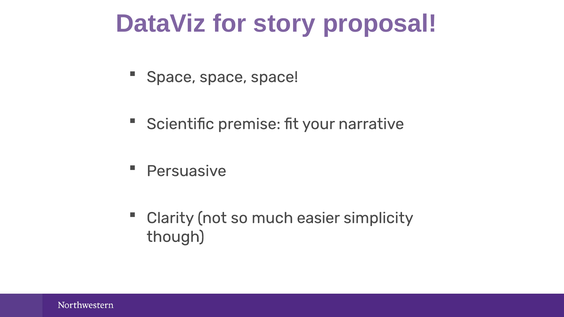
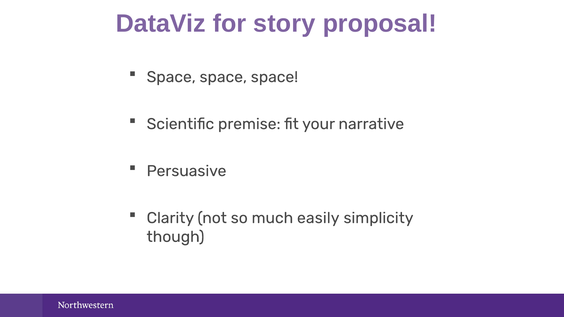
easier: easier -> easily
